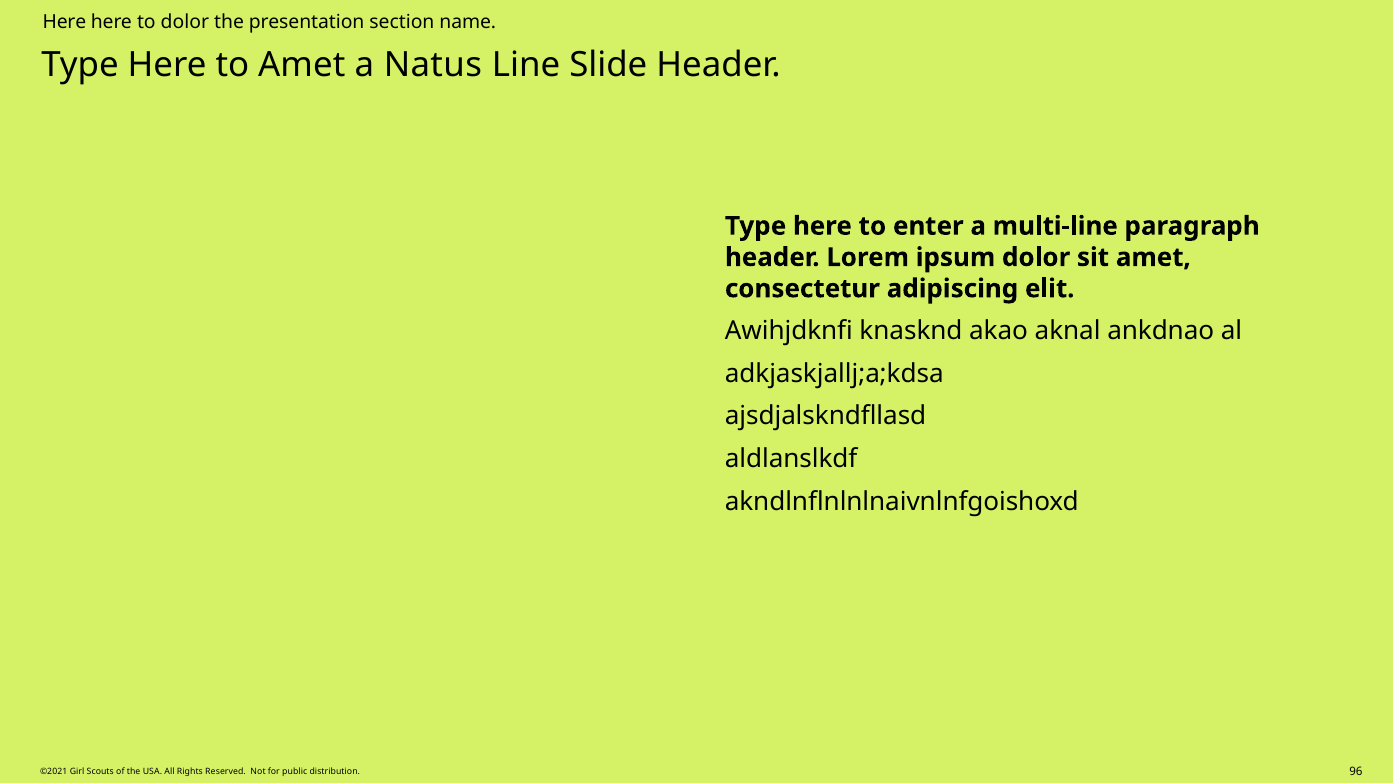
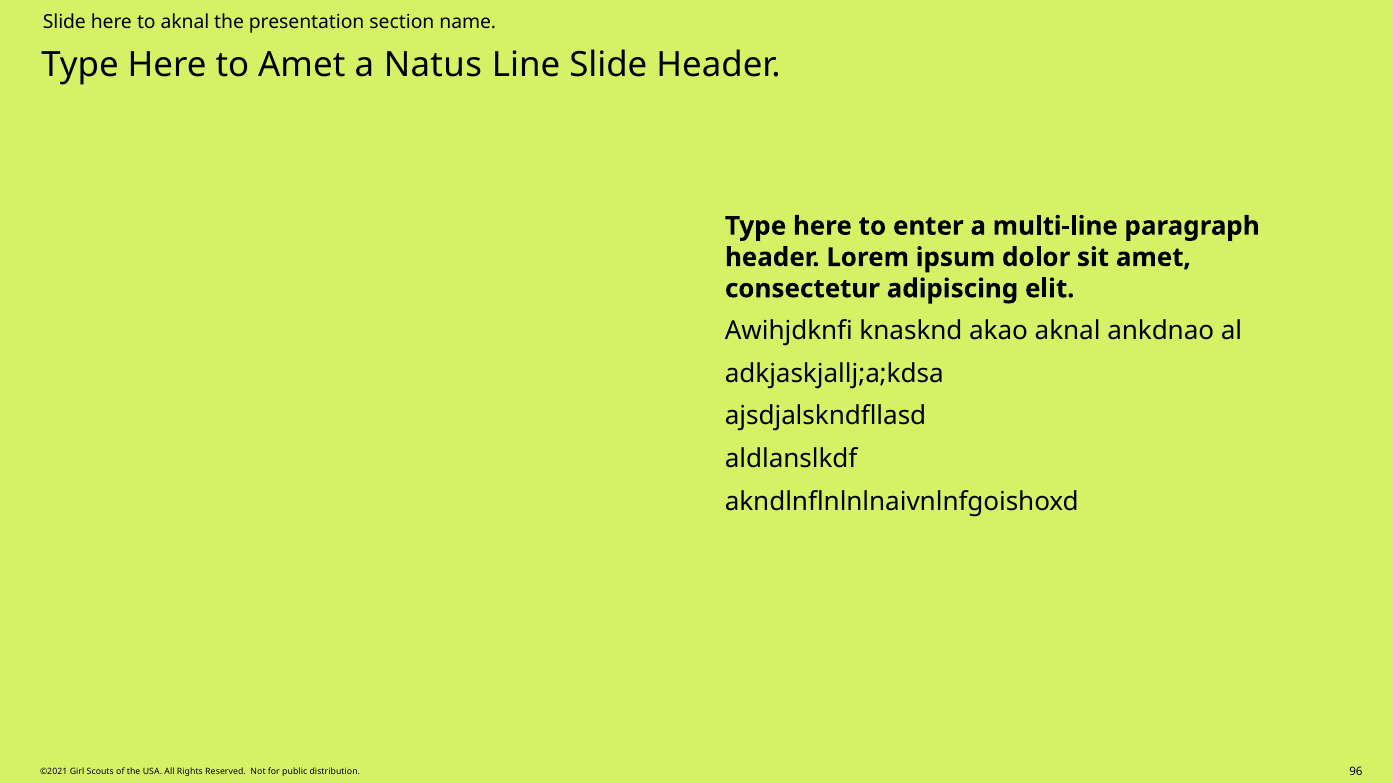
Here at (64, 22): Here -> Slide
to dolor: dolor -> aknal
